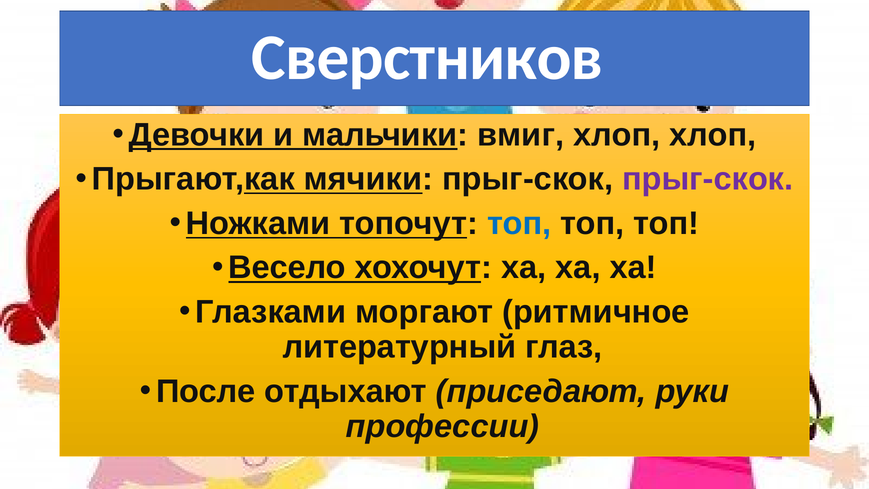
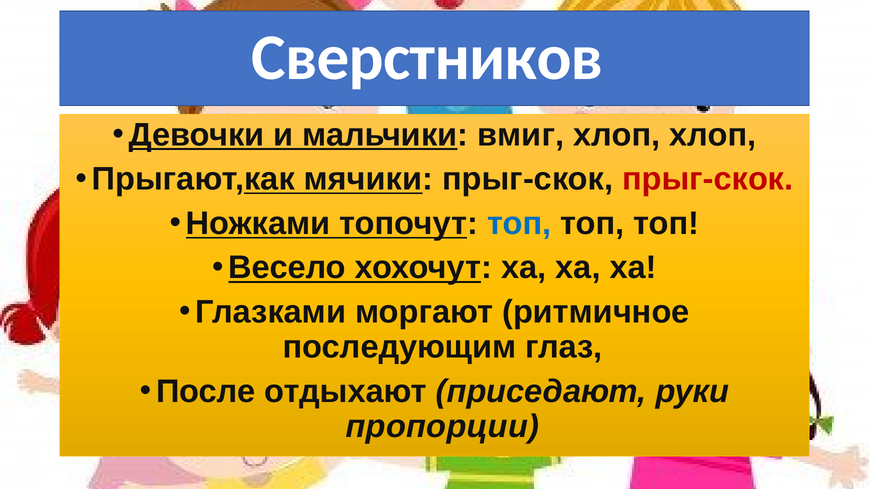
прыг-скок at (708, 179) colour: purple -> red
литературный: литературный -> последующим
профессии: профессии -> пропорции
